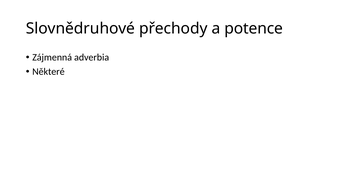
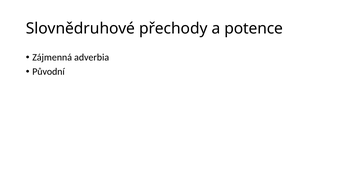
Některé: Některé -> Původní
